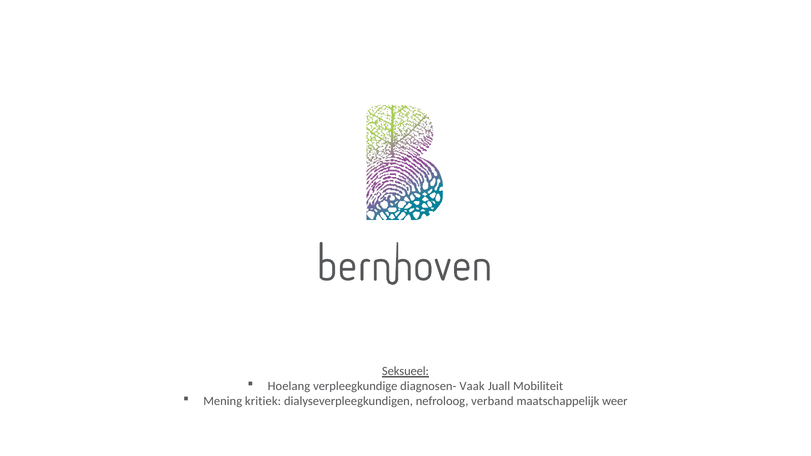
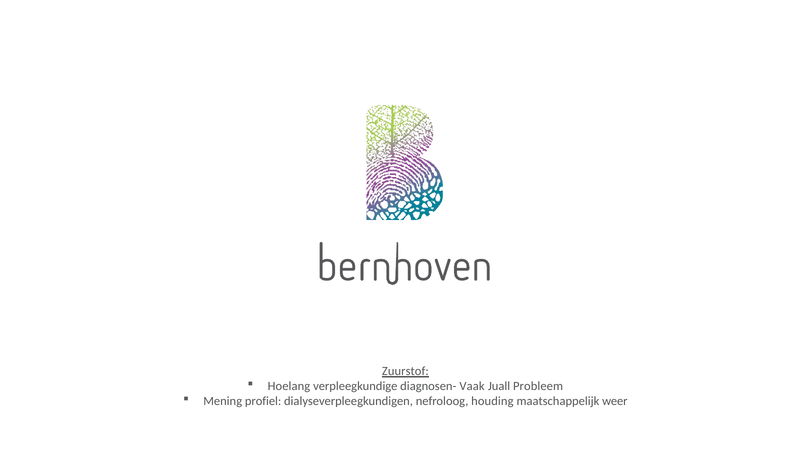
Seksueel: Seksueel -> Zuurstof
Mobiliteit: Mobiliteit -> Probleem
kritiek: kritiek -> profiel
verband: verband -> houding
